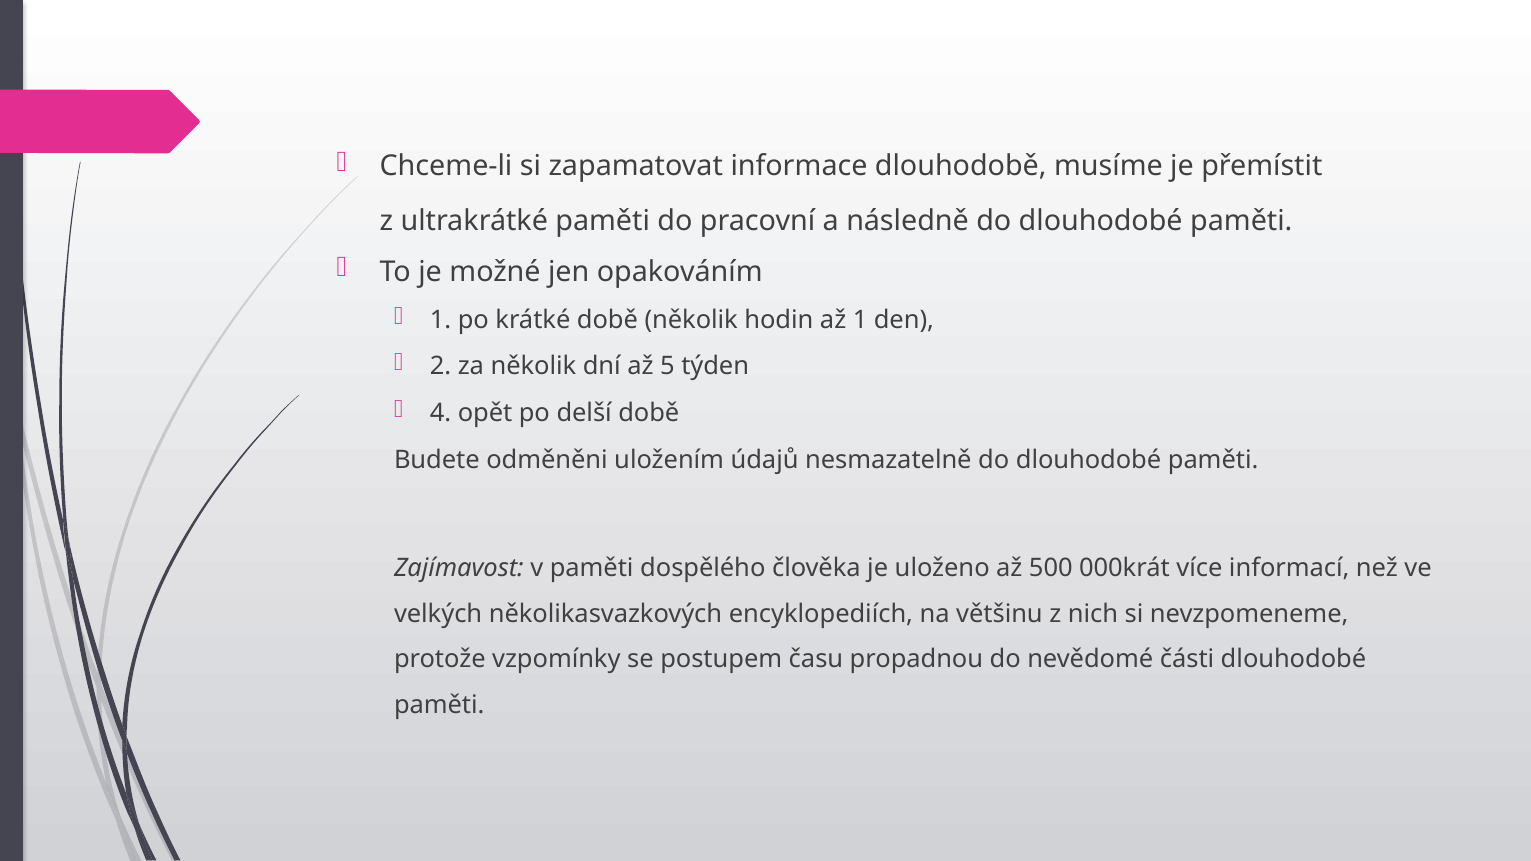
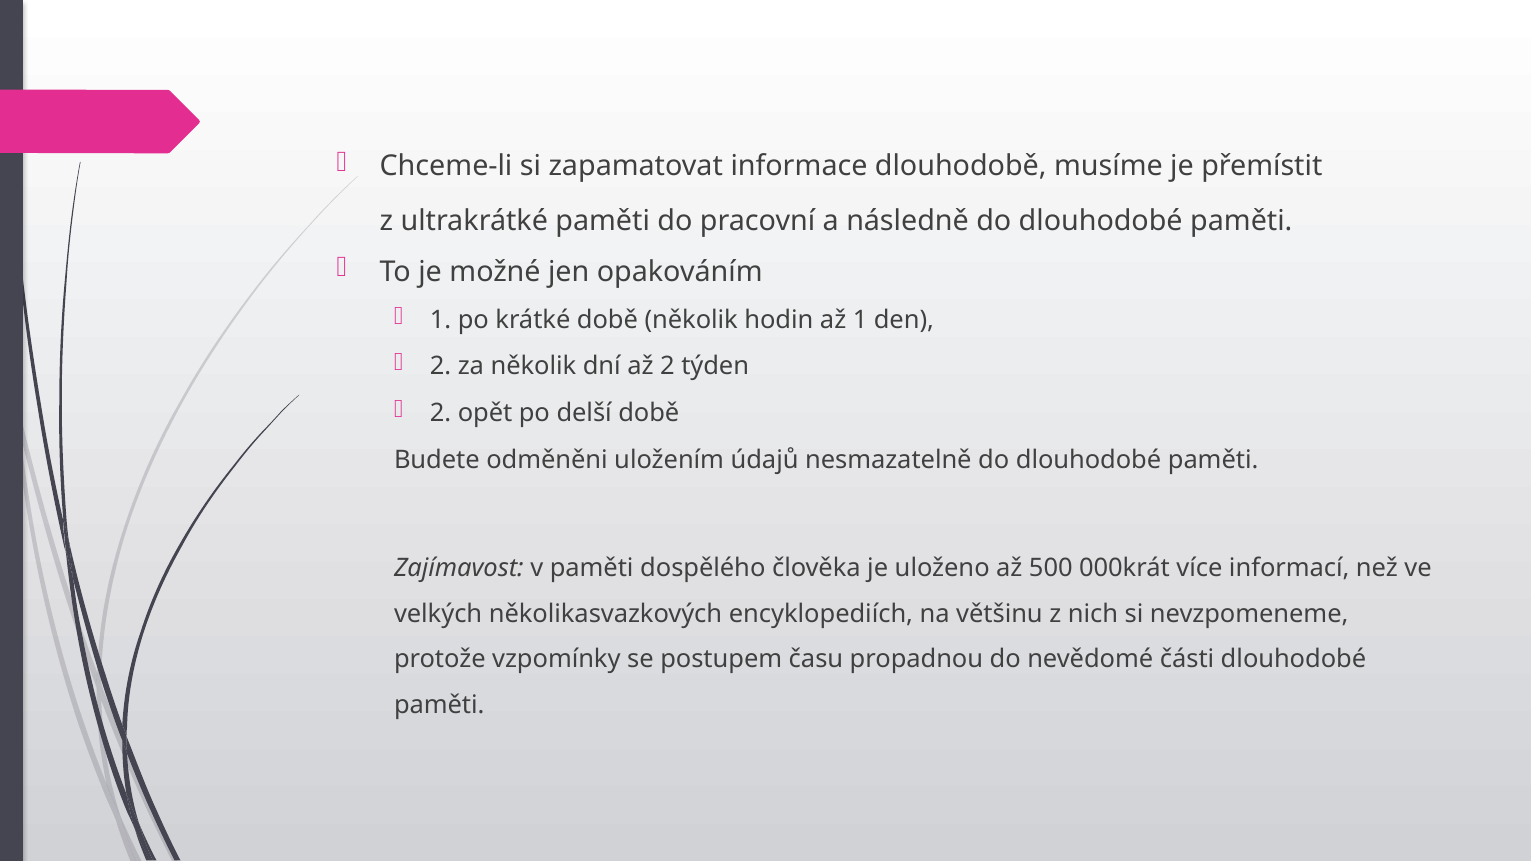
až 5: 5 -> 2
4 at (441, 413): 4 -> 2
